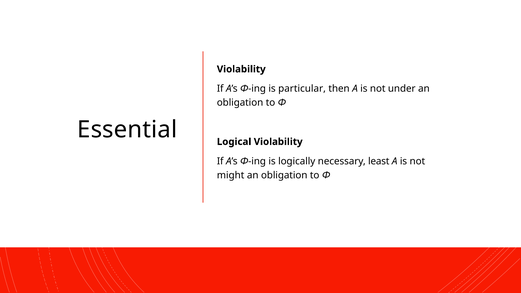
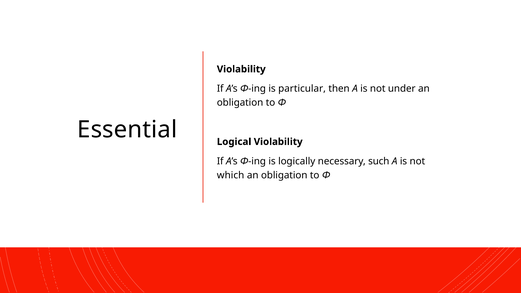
least: least -> such
might: might -> which
